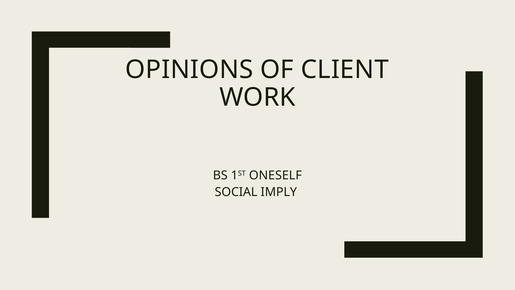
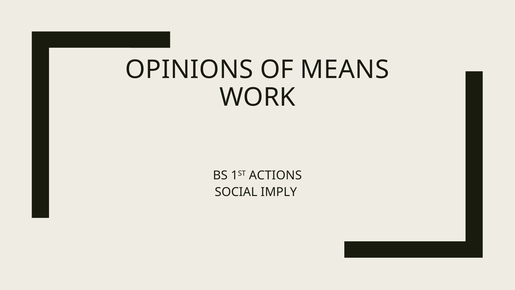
CLIENT: CLIENT -> MEANS
ONESELF: ONESELF -> ACTIONS
